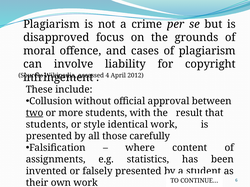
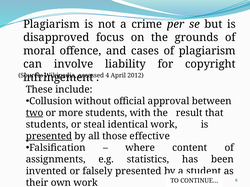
style: style -> steal
presented at (49, 136) underline: none -> present
carefully: carefully -> effective
